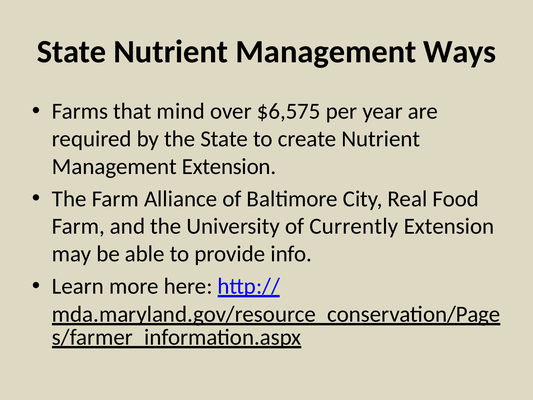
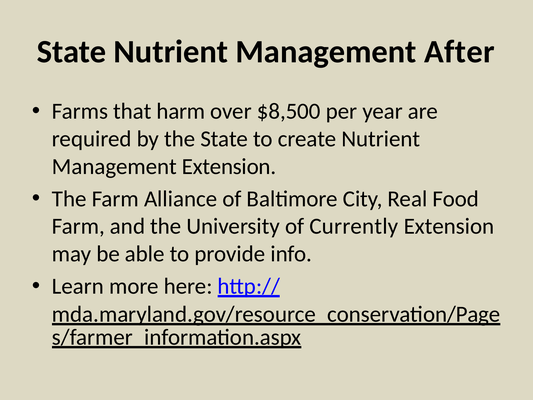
Ways: Ways -> After
mind: mind -> harm
$6,575: $6,575 -> $8,500
